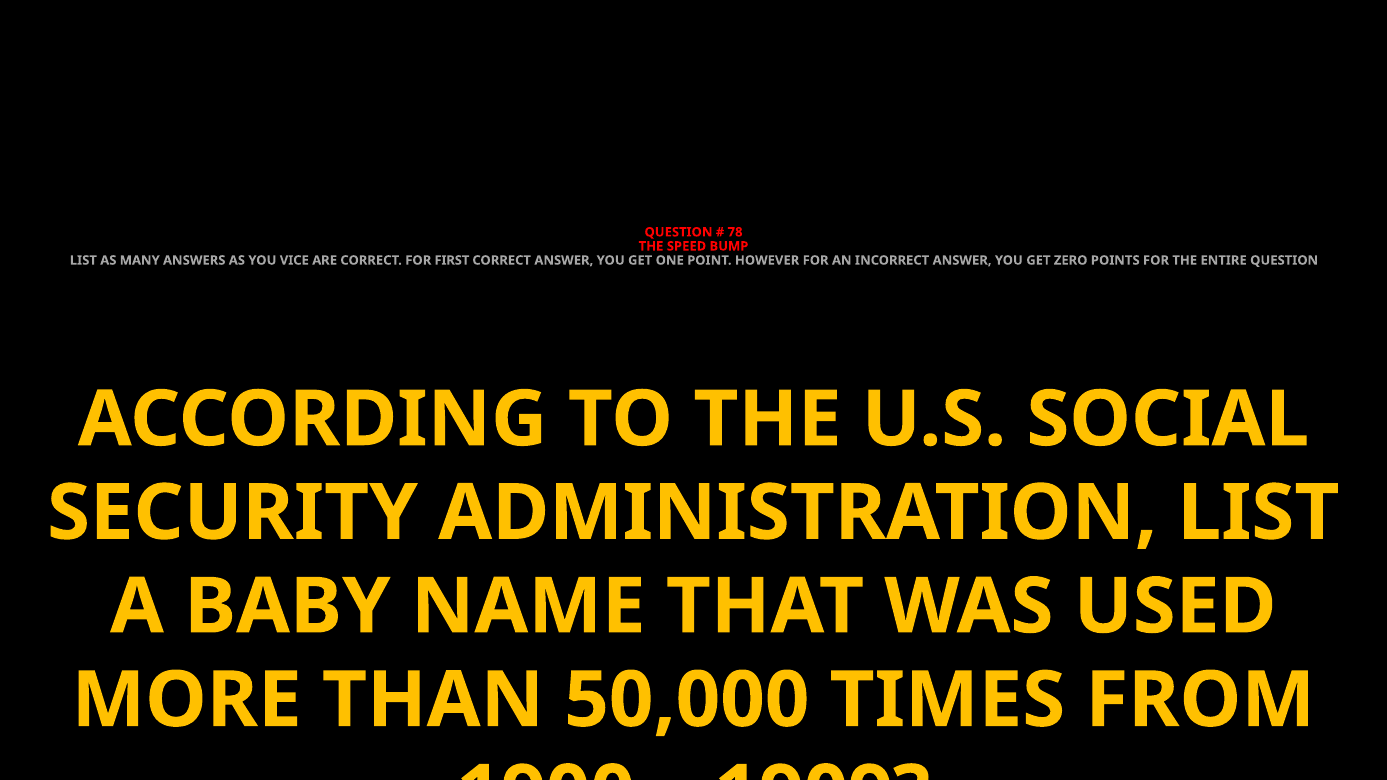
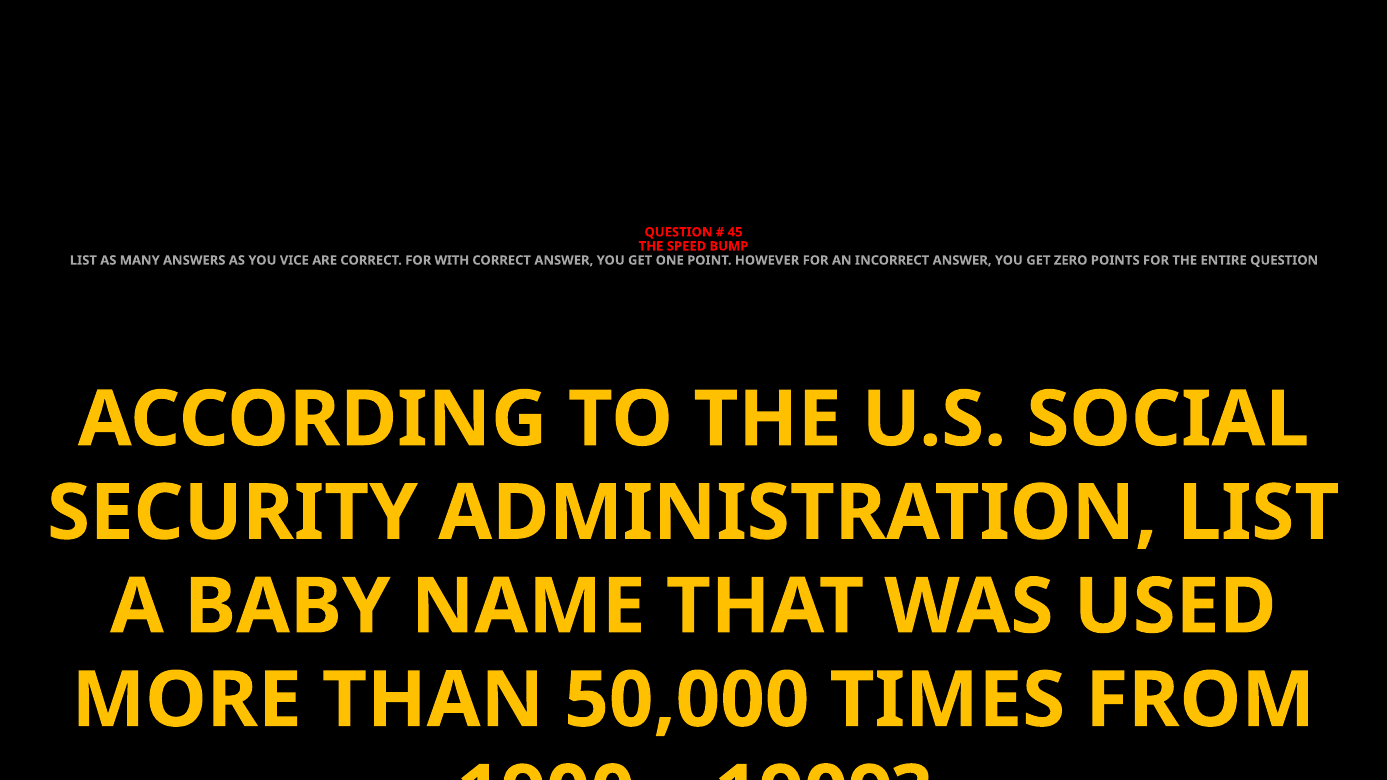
78: 78 -> 45
FIRST: FIRST -> WITH
